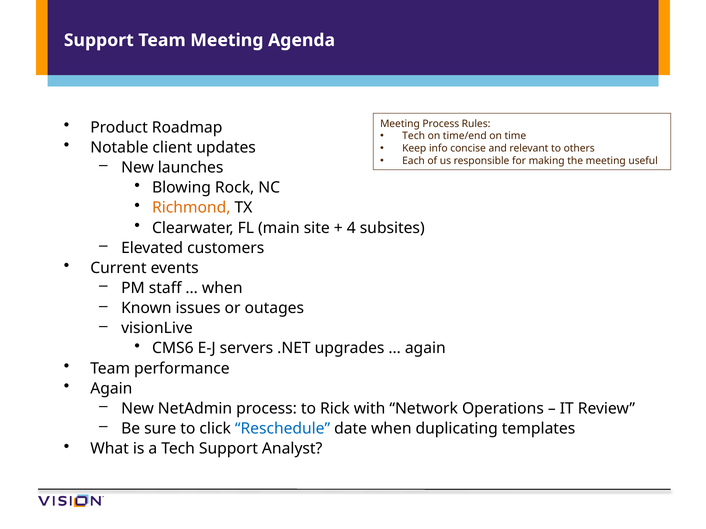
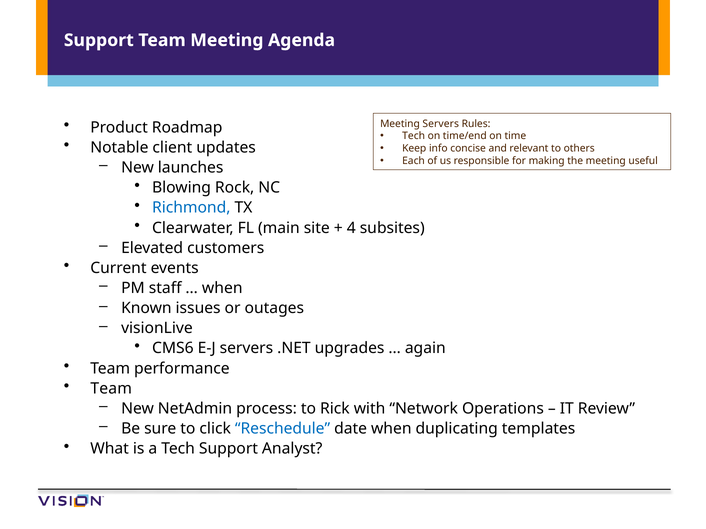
Meeting Process: Process -> Servers
Richmond colour: orange -> blue
Again at (111, 389): Again -> Team
